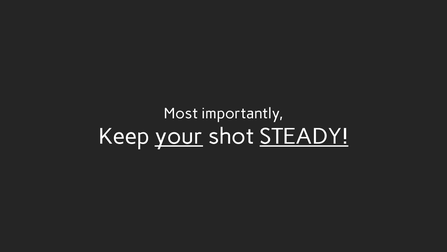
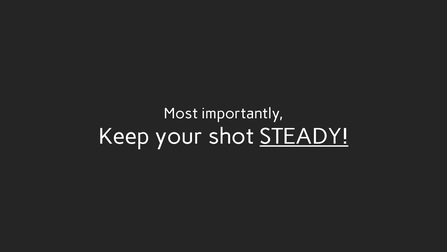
your underline: present -> none
